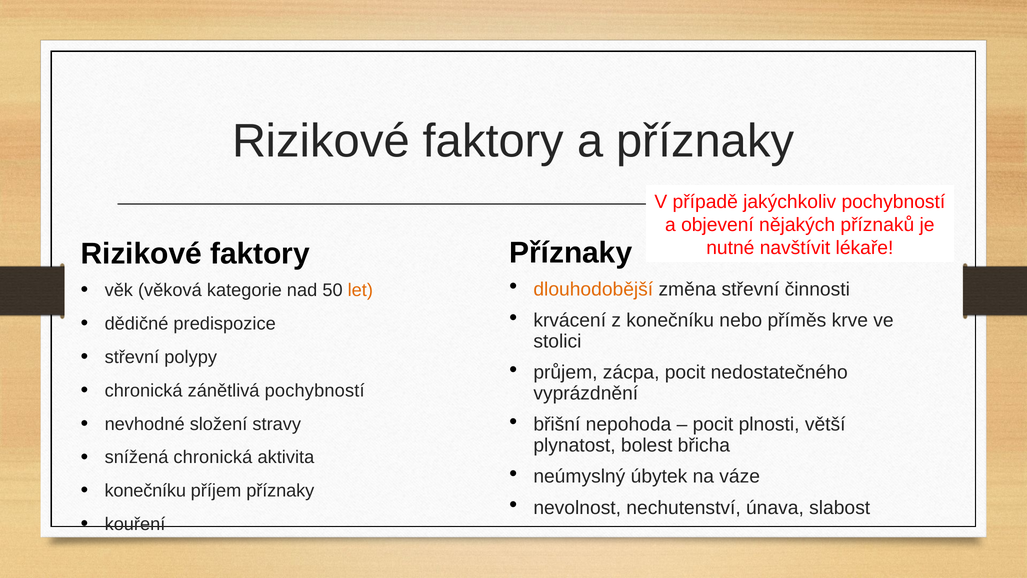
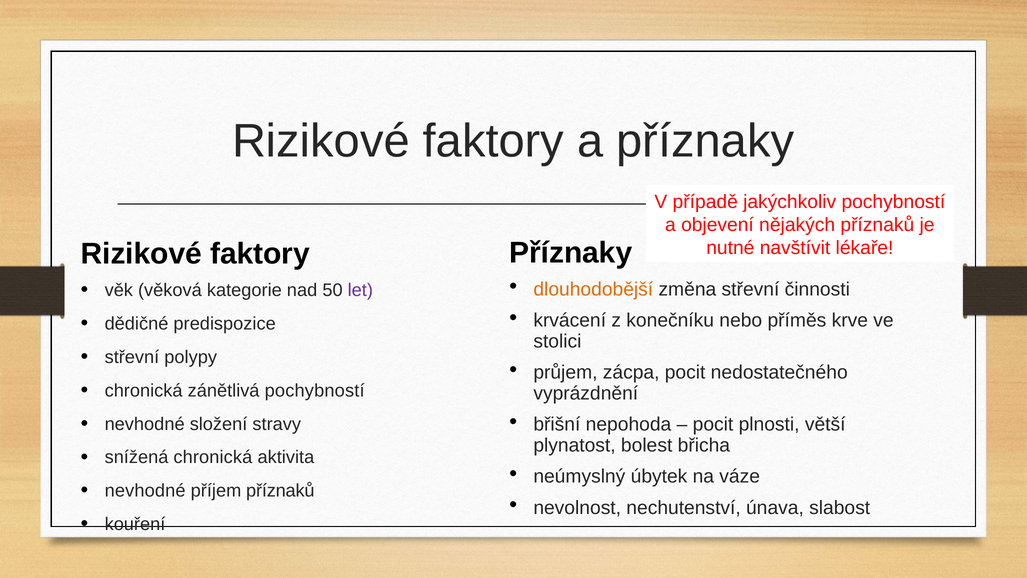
let colour: orange -> purple
konečníku at (145, 491): konečníku -> nevhodné
příjem příznaky: příznaky -> příznaků
